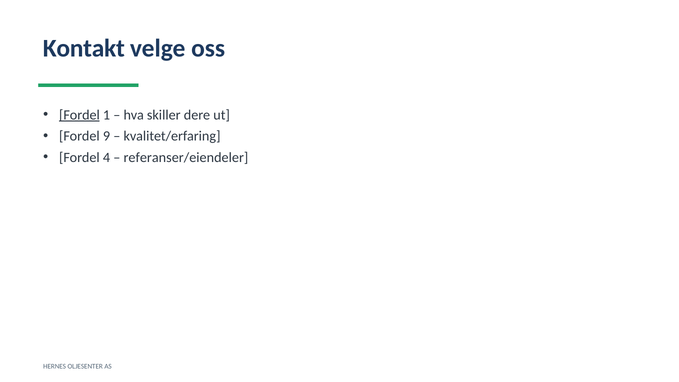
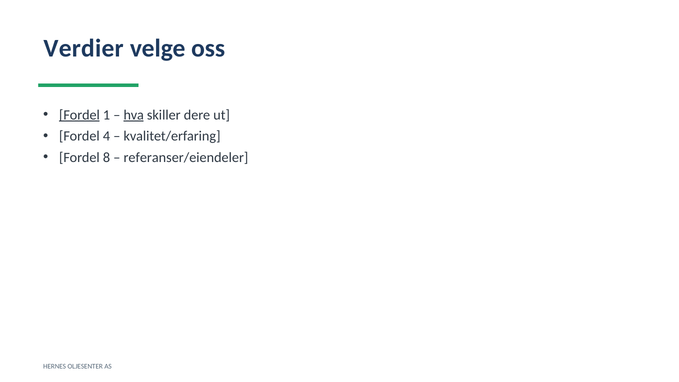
Kontakt: Kontakt -> Verdier
hva underline: none -> present
9: 9 -> 4
4: 4 -> 8
